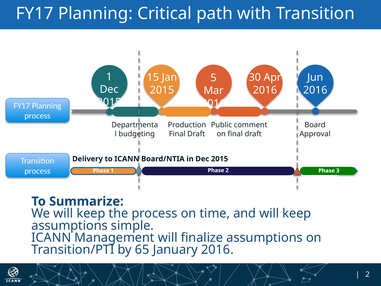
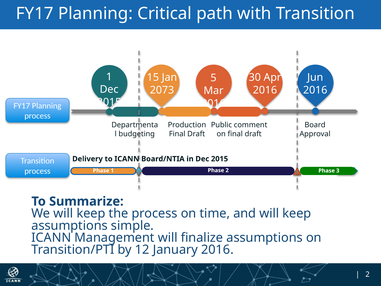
2015 at (162, 90): 2015 -> 2073
65: 65 -> 12
